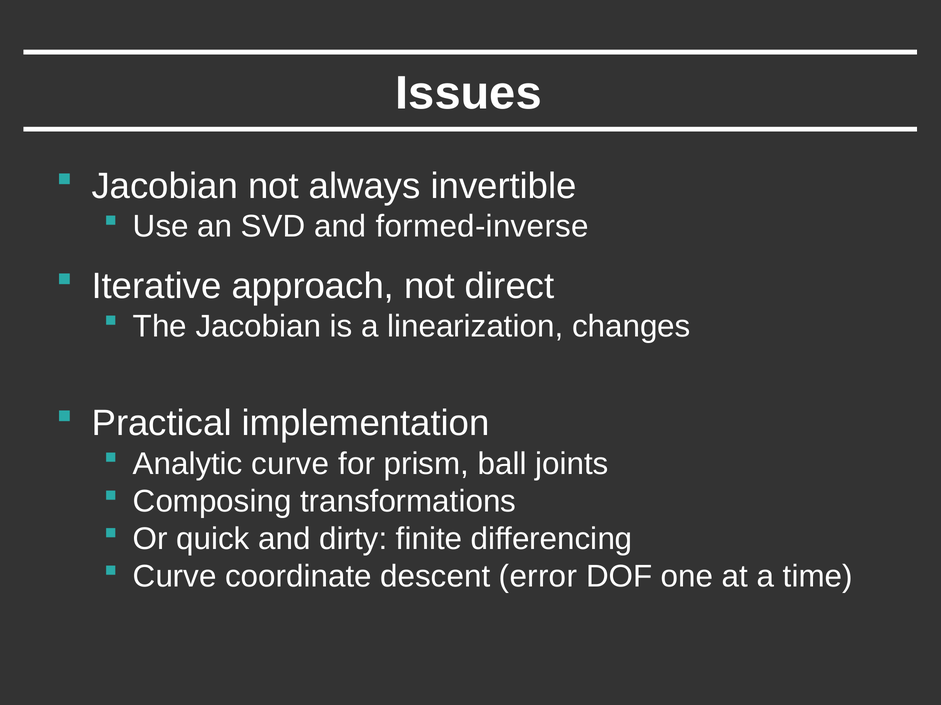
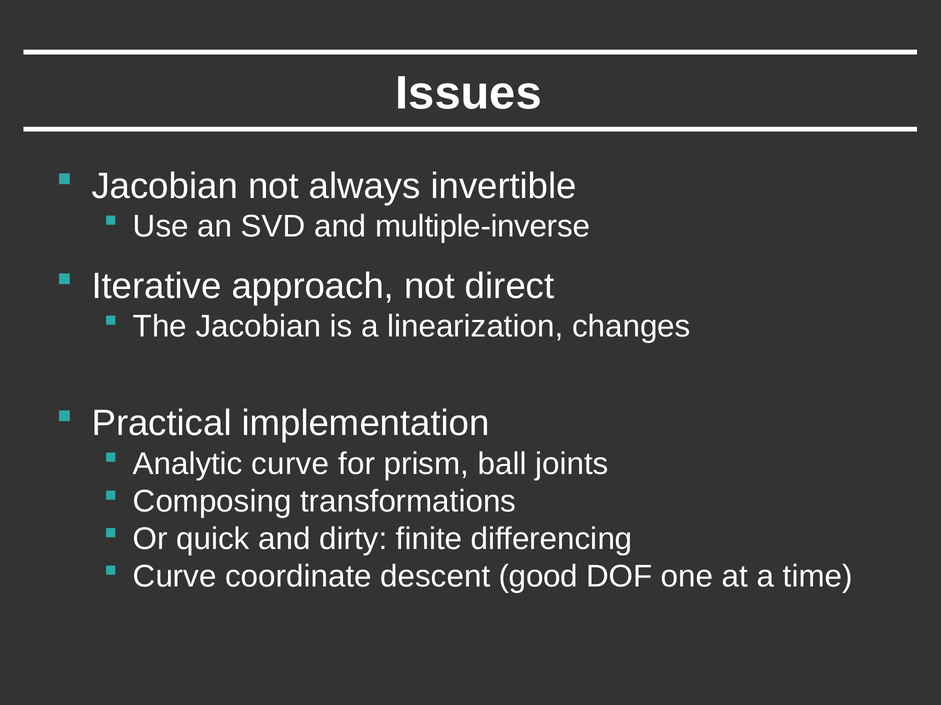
formed-inverse: formed-inverse -> multiple-inverse
error: error -> good
